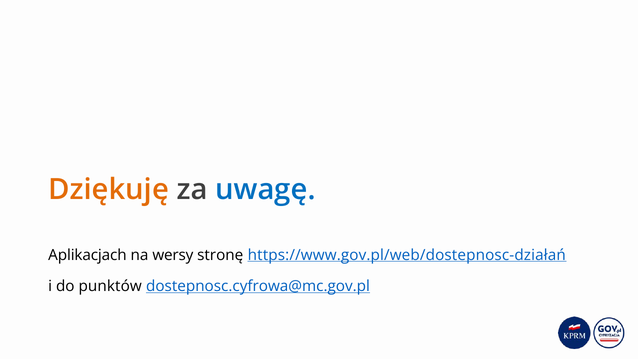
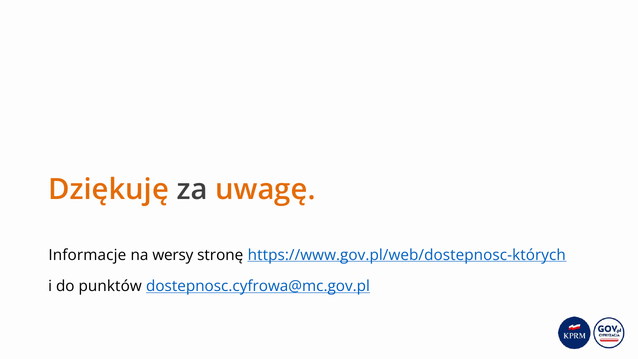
uwagę colour: blue -> orange
Aplikacjach: Aplikacjach -> Informacje
https://www.gov.pl/web/dostepnosc-działań: https://www.gov.pl/web/dostepnosc-działań -> https://www.gov.pl/web/dostepnosc-których
